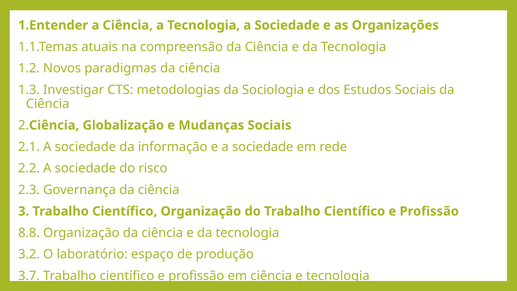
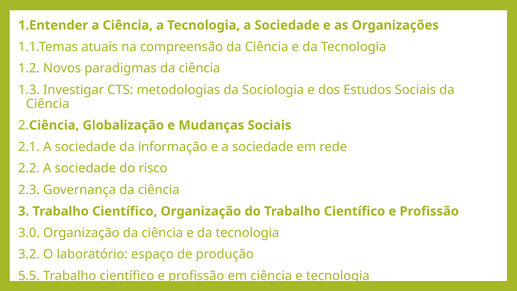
8.8: 8.8 -> 3.0
3.7: 3.7 -> 5.5
